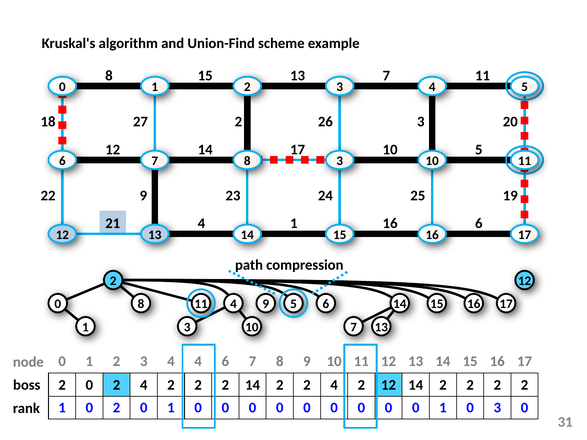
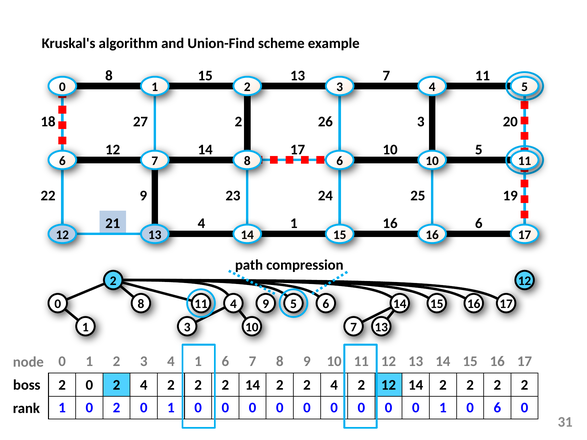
8 3: 3 -> 6
3 4 4: 4 -> 1
1 0 3: 3 -> 6
